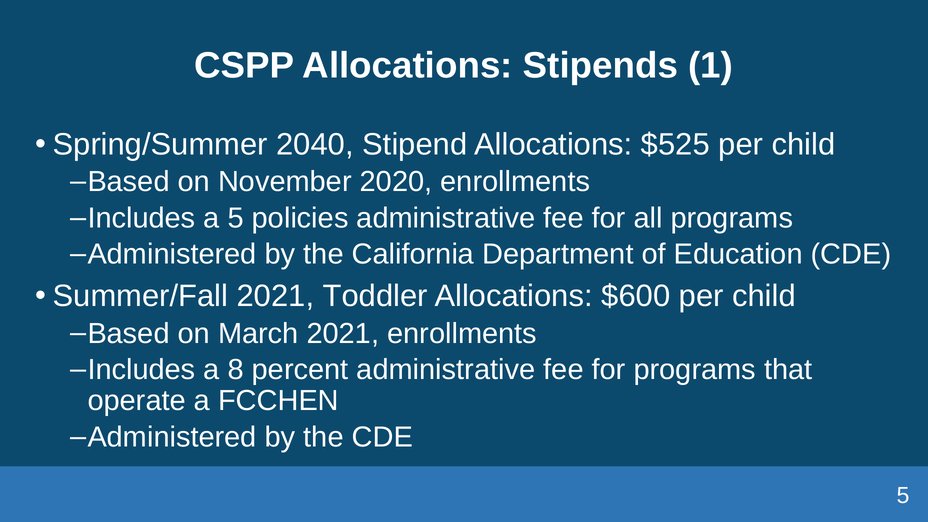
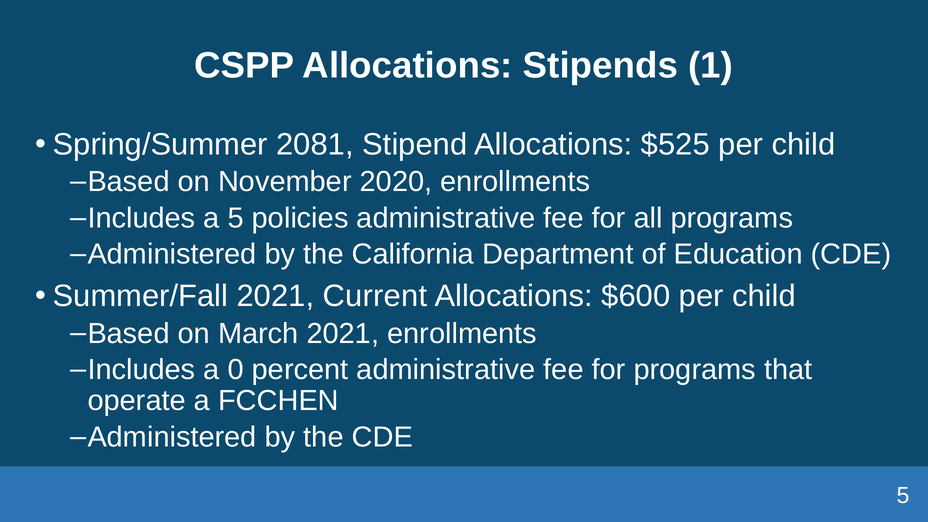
2040: 2040 -> 2081
Toddler: Toddler -> Current
8: 8 -> 0
